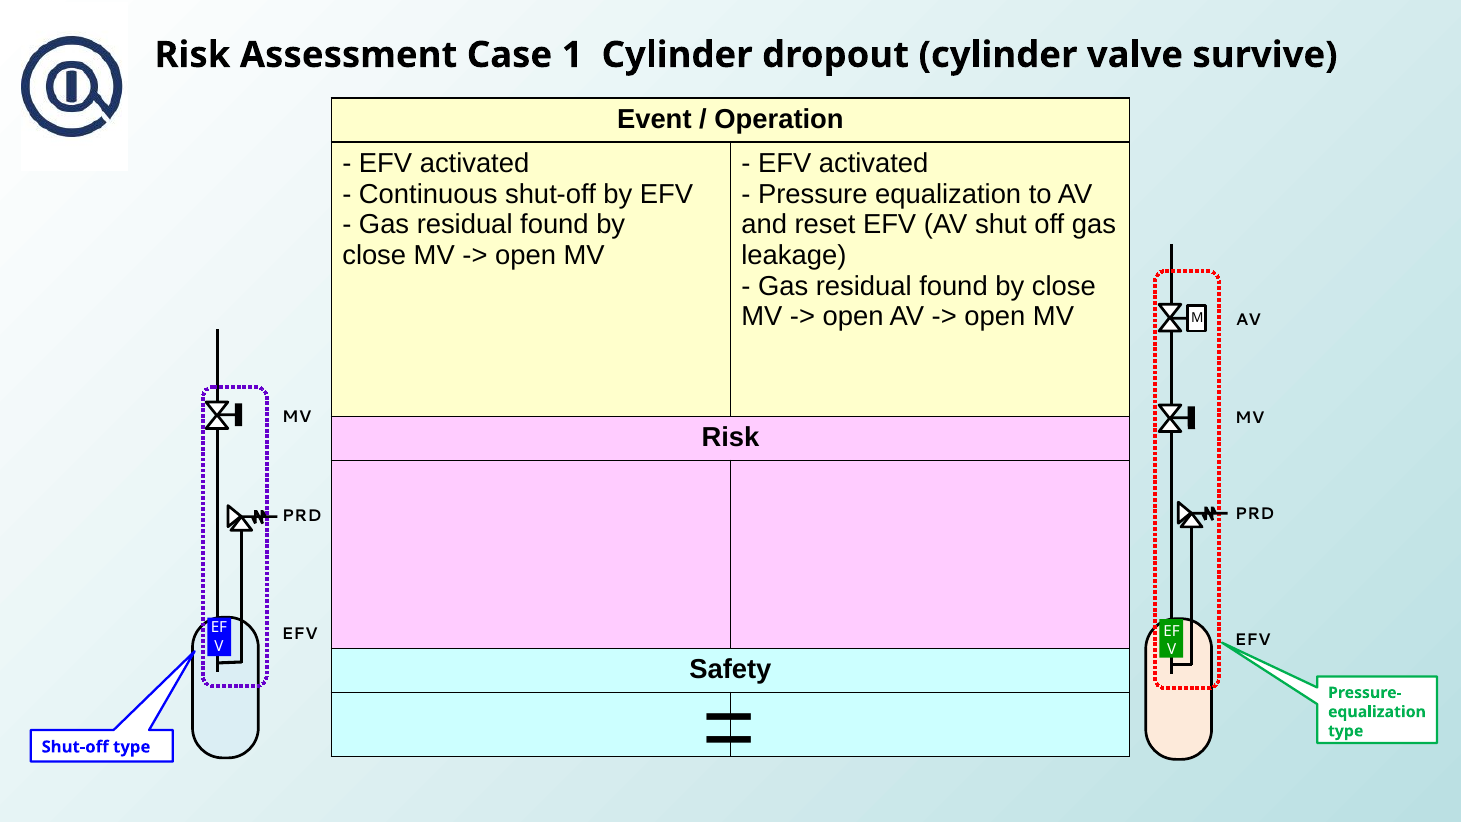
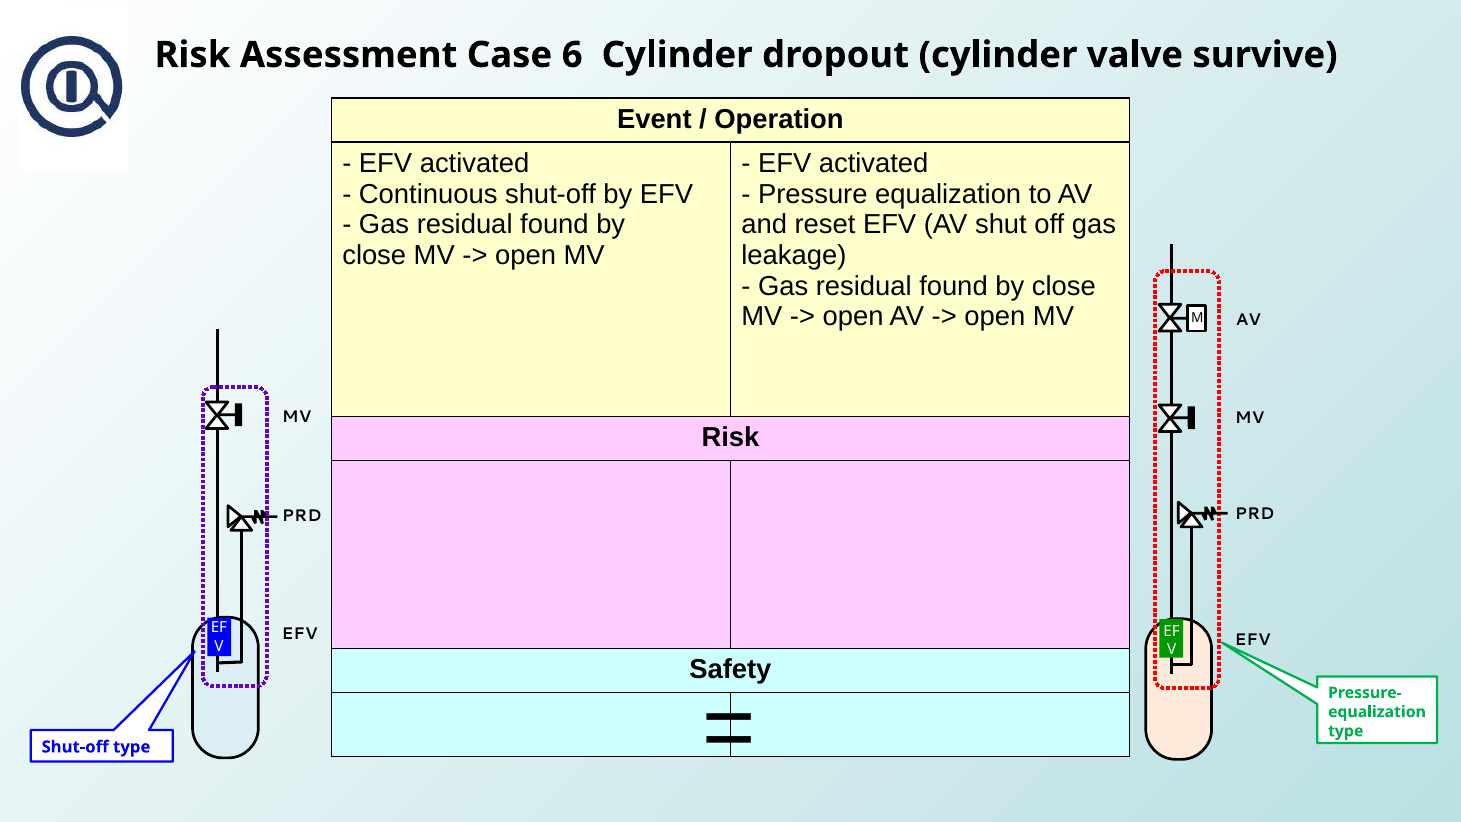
1: 1 -> 6
